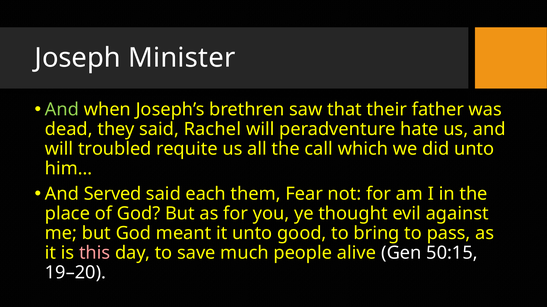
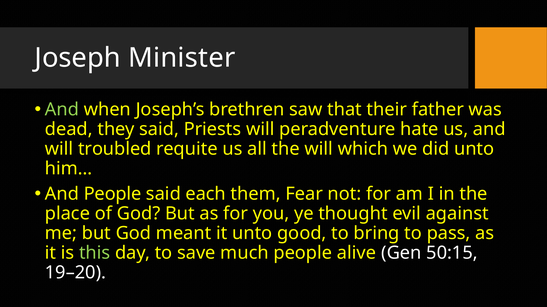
Rachel: Rachel -> Priests
the call: call -> will
And Served: Served -> People
this colour: pink -> light green
